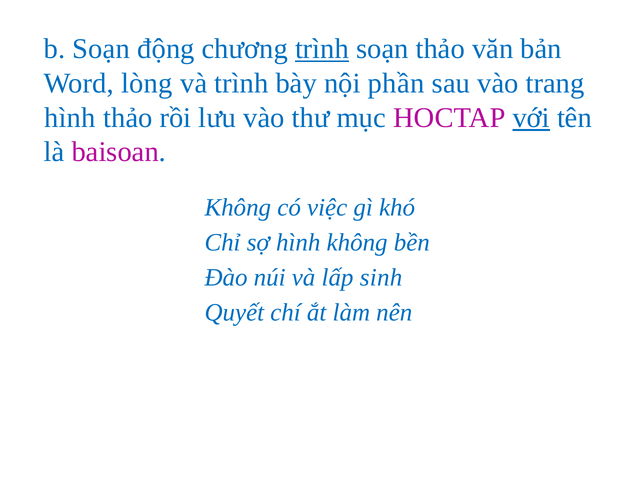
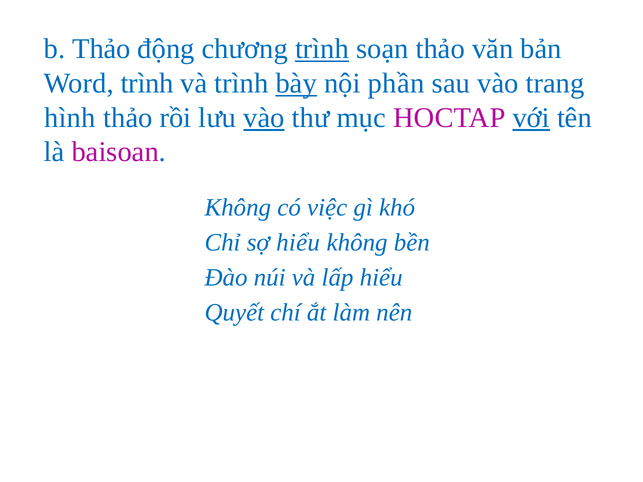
b Soạn: Soạn -> Thảo
Word lòng: lòng -> trình
bày underline: none -> present
vào at (264, 118) underline: none -> present
sợ hình: hình -> hiểu
lấp sinh: sinh -> hiểu
